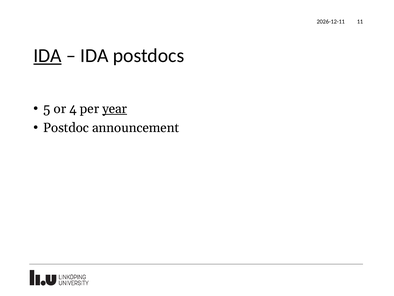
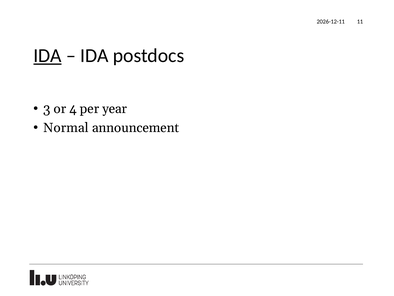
5: 5 -> 3
year underline: present -> none
Postdoc: Postdoc -> Normal
